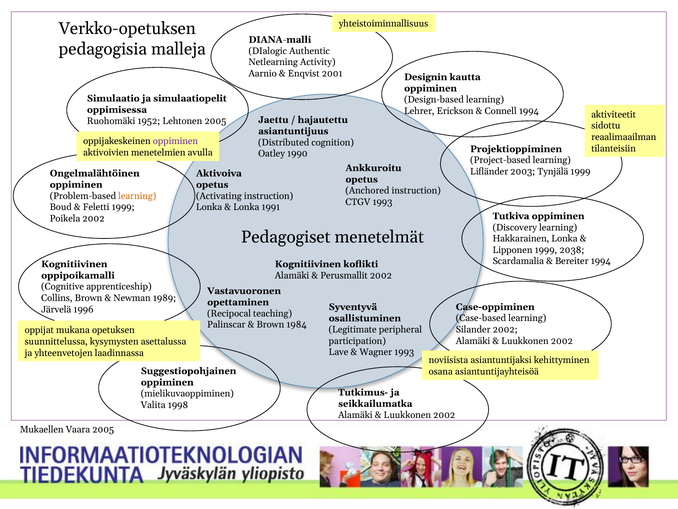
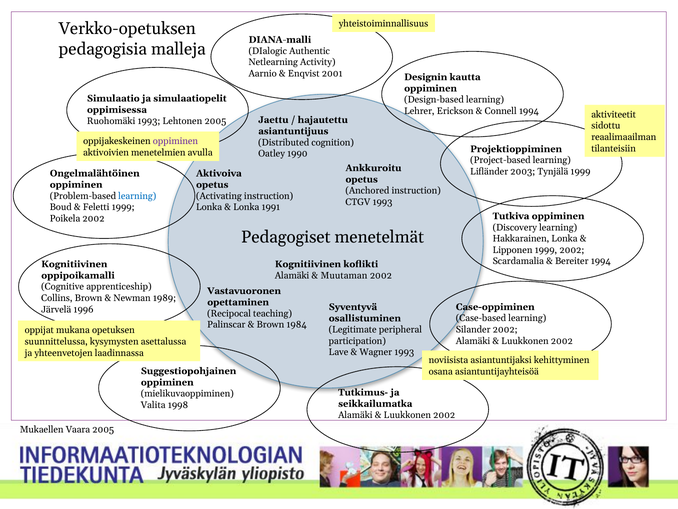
Ruohomäki 1952: 1952 -> 1993
learning at (137, 196) colour: orange -> blue
1999 2038: 2038 -> 2002
Perusmallit: Perusmallit -> Muutaman
